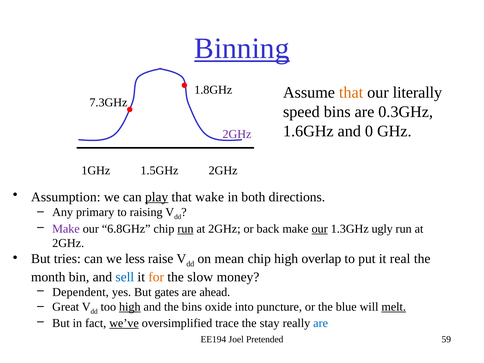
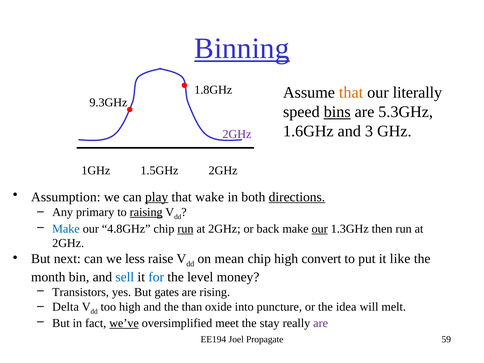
7.3GHz: 7.3GHz -> 9.3GHz
bins at (337, 112) underline: none -> present
0.3GHz: 0.3GHz -> 5.3GHz
0: 0 -> 3
directions underline: none -> present
raising underline: none -> present
Make at (66, 229) colour: purple -> blue
6.8GHz: 6.8GHz -> 4.8GHz
ugly: ugly -> then
tries: tries -> next
overlap: overlap -> convert
real: real -> like
for colour: orange -> blue
slow: slow -> level
Dependent: Dependent -> Transistors
ahead: ahead -> rising
Great: Great -> Delta
high at (130, 307) underline: present -> none
the bins: bins -> than
blue: blue -> idea
melt underline: present -> none
trace: trace -> meet
are at (321, 323) colour: blue -> purple
Pretended: Pretended -> Propagate
